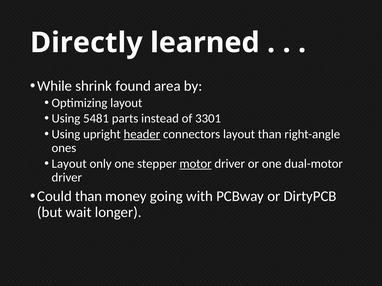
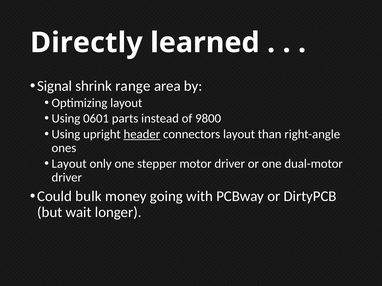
While: While -> Signal
found: found -> range
5481: 5481 -> 0601
3301: 3301 -> 9800
motor underline: present -> none
Could than: than -> bulk
